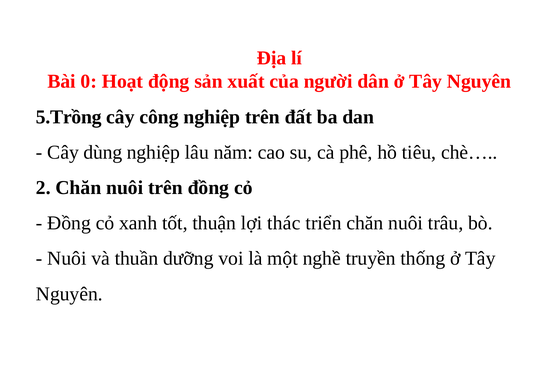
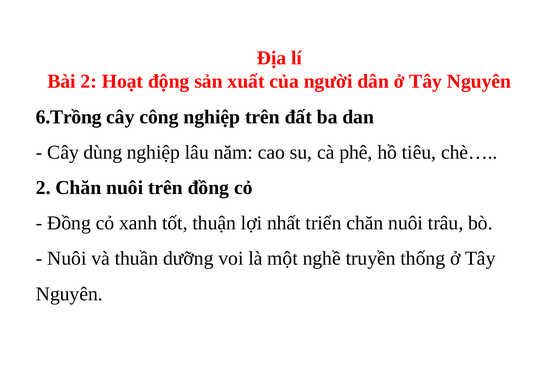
Bài 0: 0 -> 2
5.Trồng: 5.Trồng -> 6.Trồng
thác: thác -> nhất
